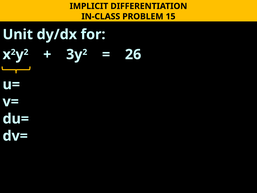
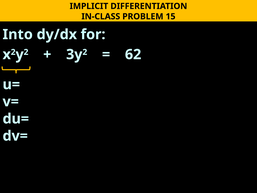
Unit: Unit -> Into
26: 26 -> 62
